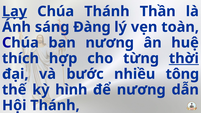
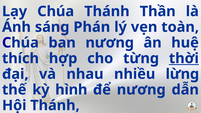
Lạy underline: present -> none
Đàng: Đàng -> Phán
bước: bước -> nhau
tông: tông -> lừng
